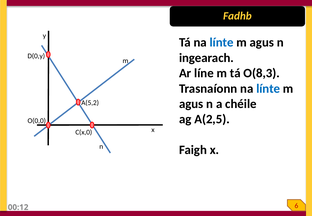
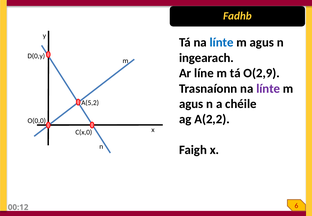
O(8,3: O(8,3 -> O(2,9
línte at (268, 89) colour: blue -> purple
A(2,5: A(2,5 -> A(2,2
